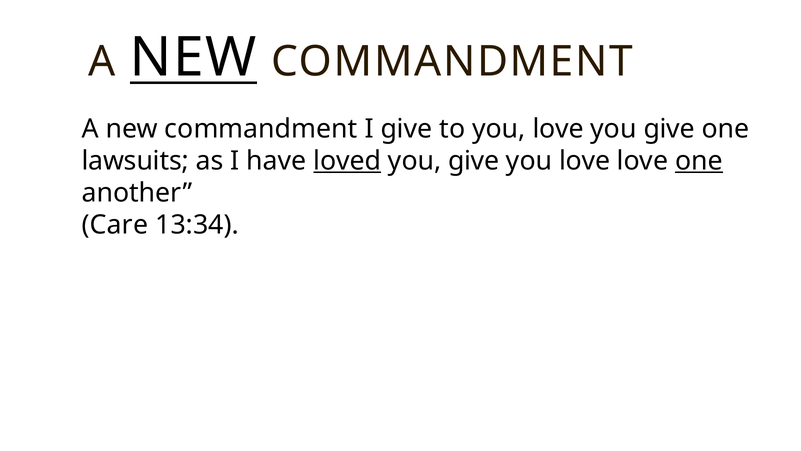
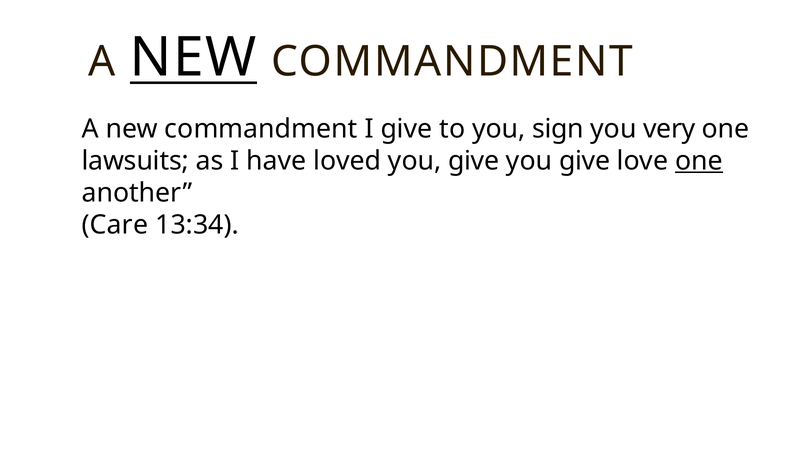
to you love: love -> sign
give at (669, 129): give -> very
loved underline: present -> none
love at (585, 161): love -> give
